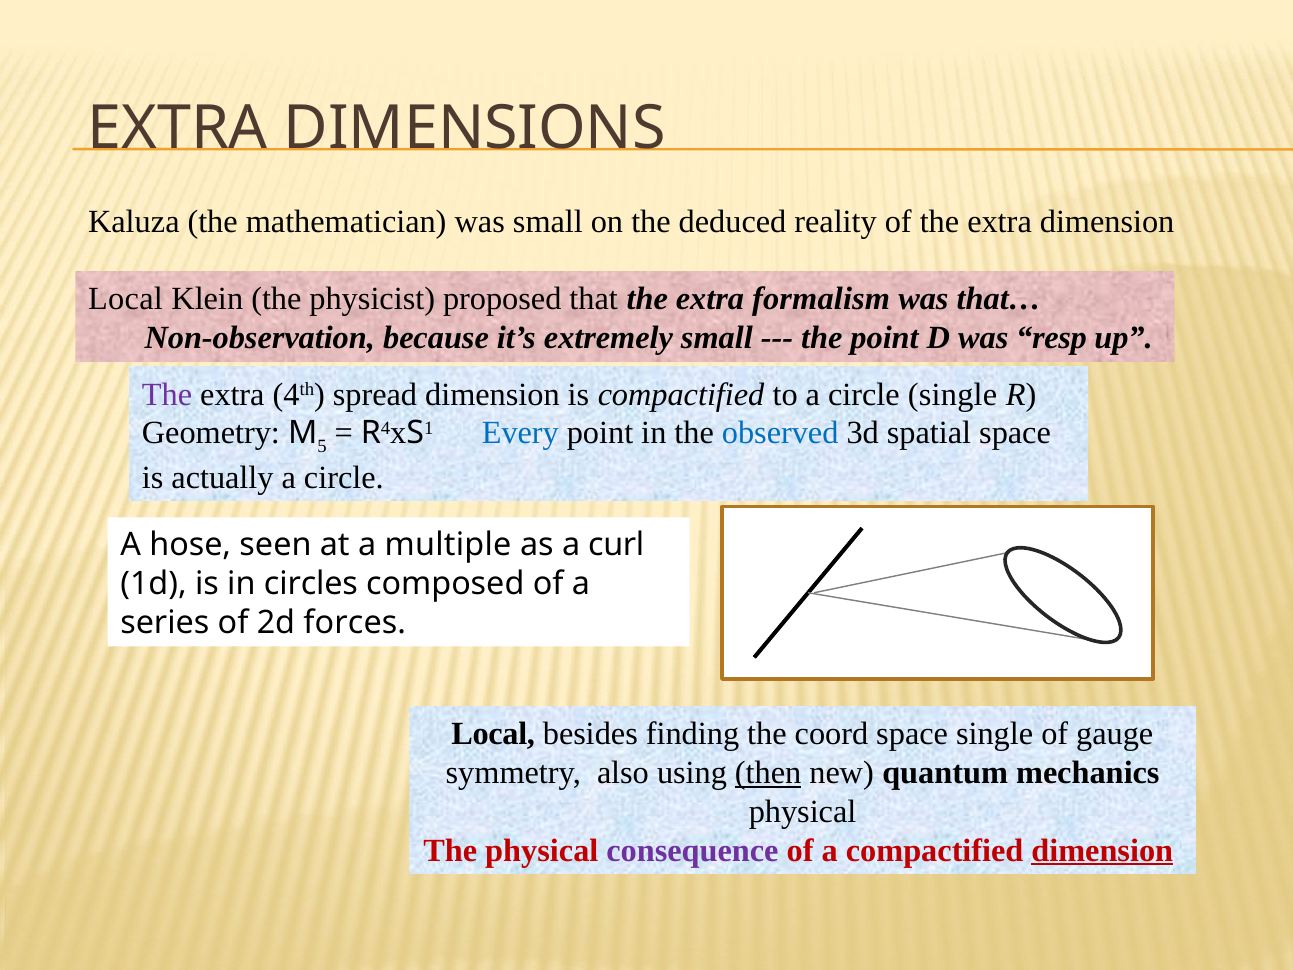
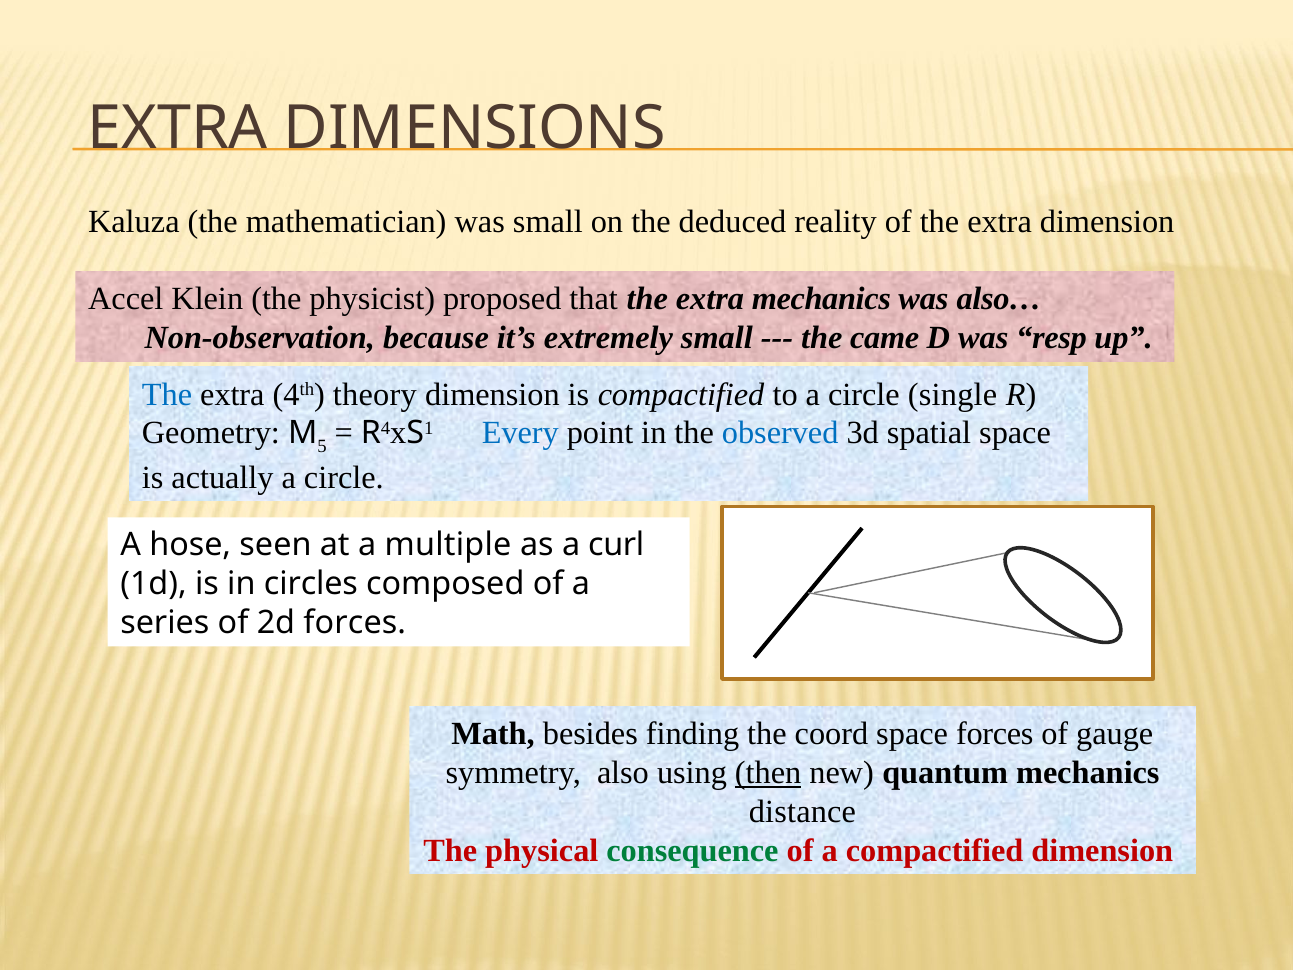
Local at (126, 299): Local -> Accel
extra formalism: formalism -> mechanics
that…: that… -> also…
the point: point -> came
The at (167, 394) colour: purple -> blue
spread: spread -> theory
Local at (493, 734): Local -> Math
space single: single -> forces
physical at (803, 812): physical -> distance
consequence colour: purple -> green
dimension at (1102, 850) underline: present -> none
